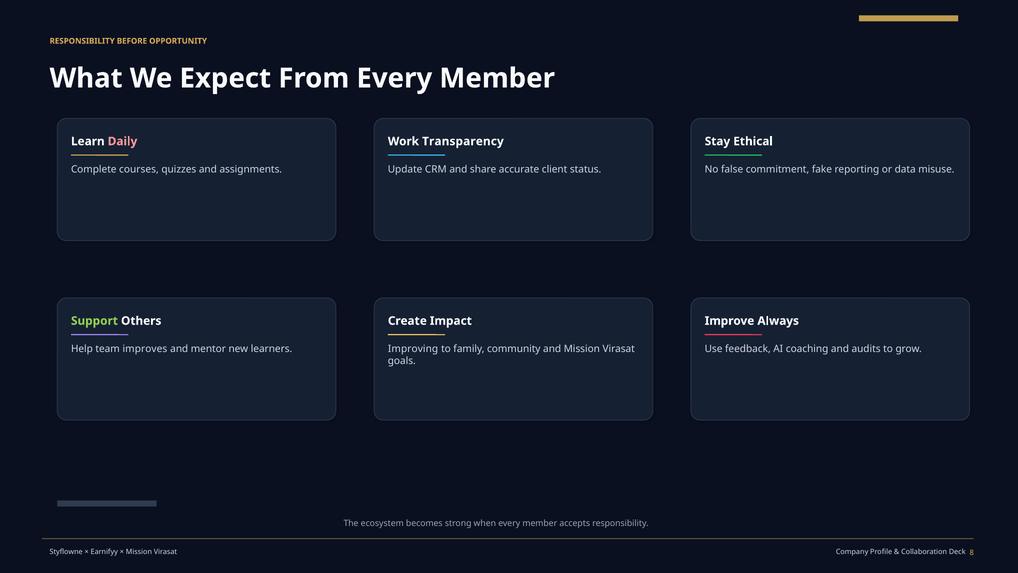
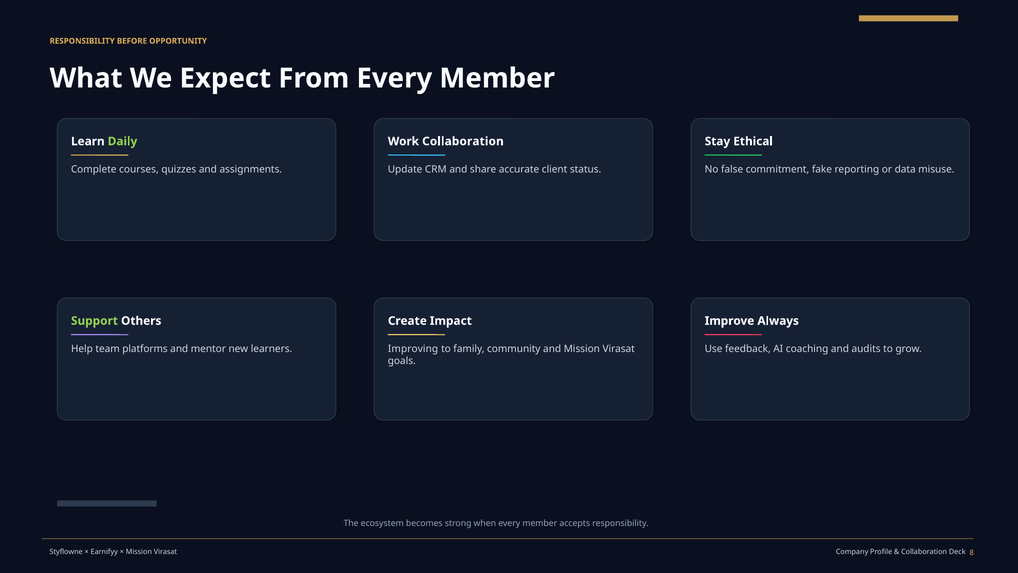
Daily colour: pink -> light green
Work Transparency: Transparency -> Collaboration
improves: improves -> platforms
